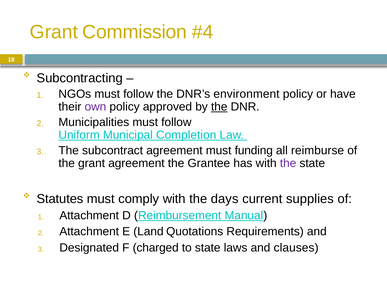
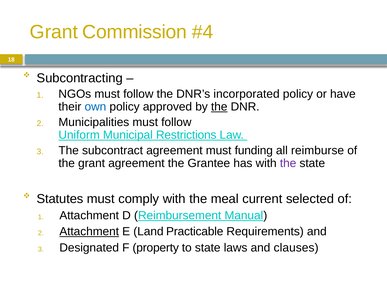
environment: environment -> incorporated
own colour: purple -> blue
Completion: Completion -> Restrictions
days: days -> meal
supplies: supplies -> selected
Attachment at (89, 232) underline: none -> present
Quotations: Quotations -> Practicable
charged: charged -> property
